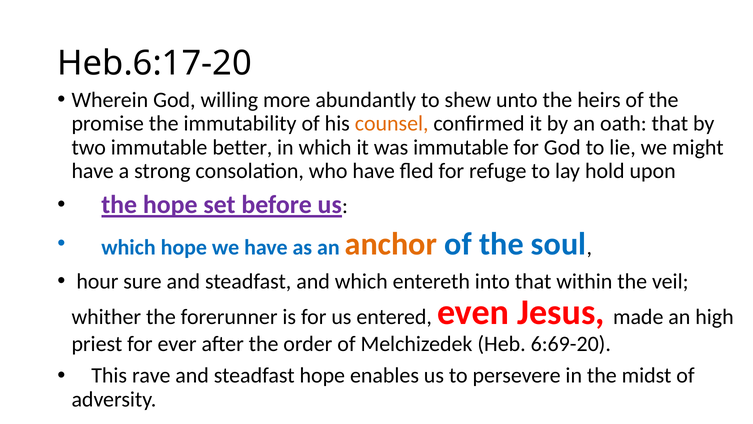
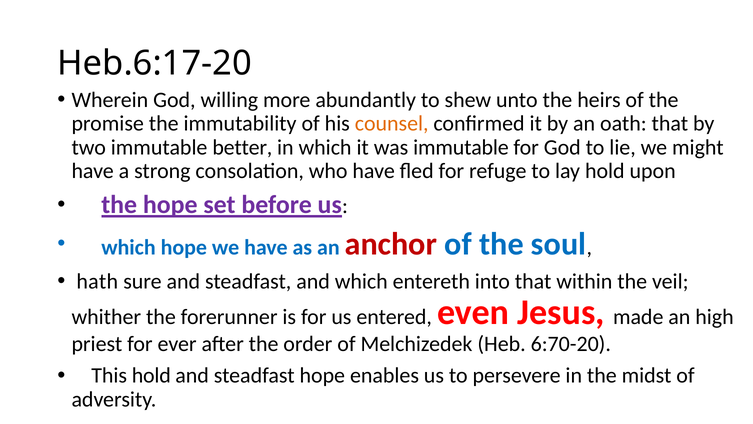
anchor colour: orange -> red
hour: hour -> hath
6:69-20: 6:69-20 -> 6:70-20
This rave: rave -> hold
